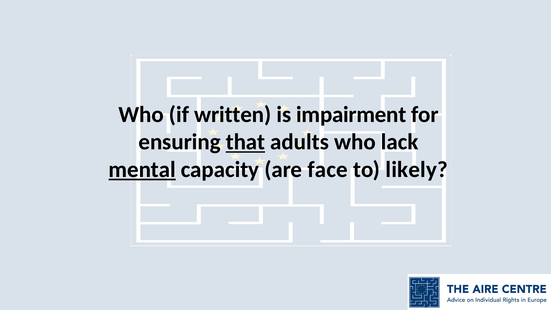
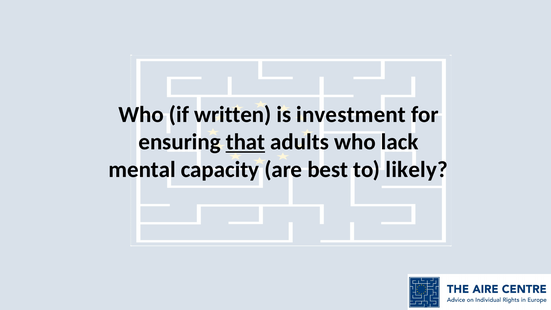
impairment: impairment -> investment
mental underline: present -> none
face: face -> best
